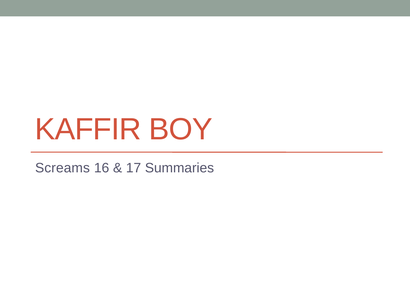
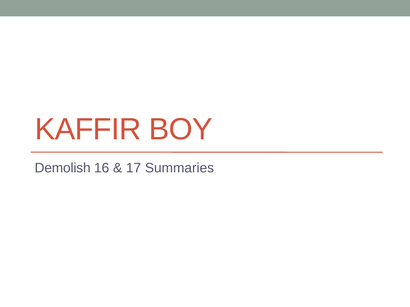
Screams: Screams -> Demolish
